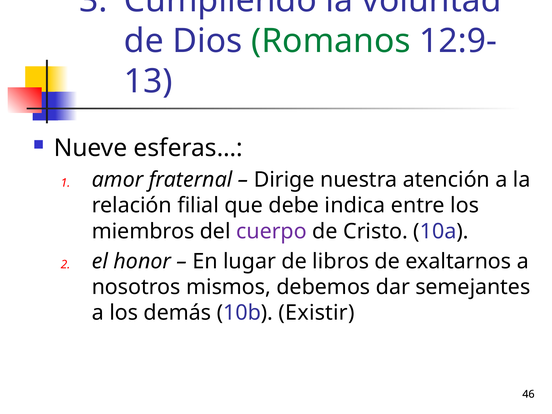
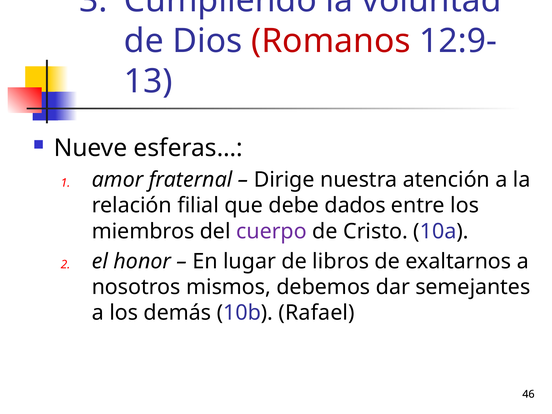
Romanos colour: green -> red
indica: indica -> dados
Existir: Existir -> Rafael
